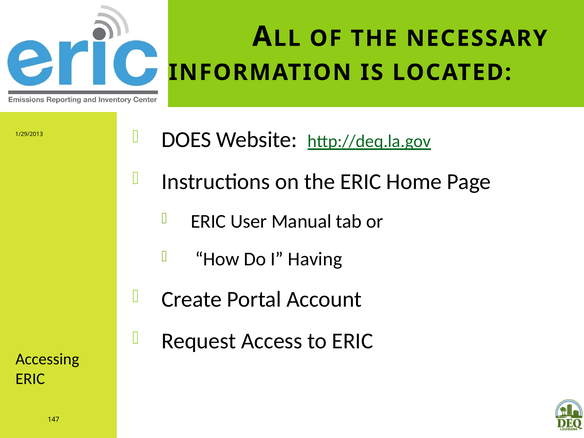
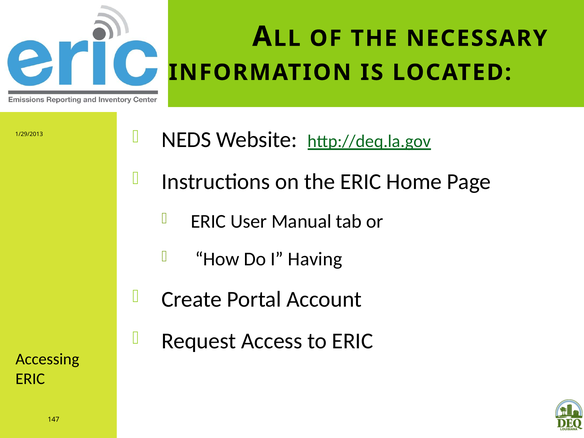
DOES: DOES -> NEDS
